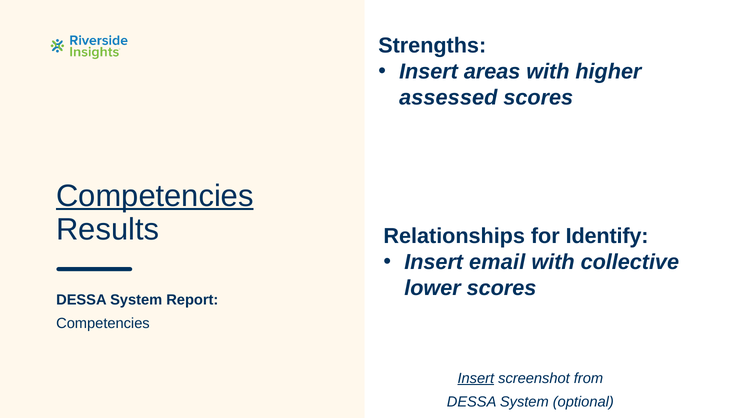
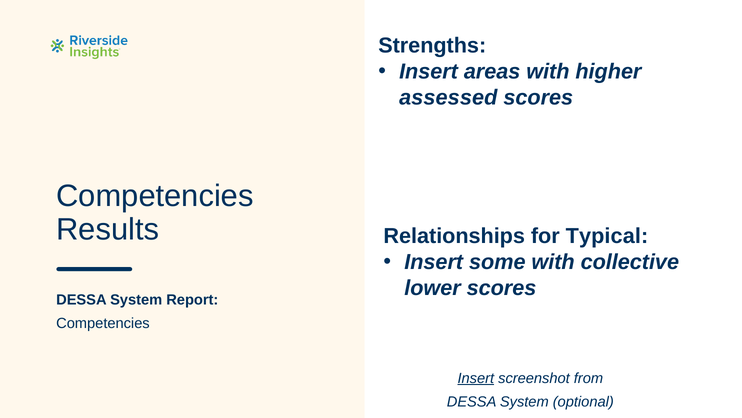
Competencies at (155, 196) underline: present -> none
Identify: Identify -> Typical
email: email -> some
